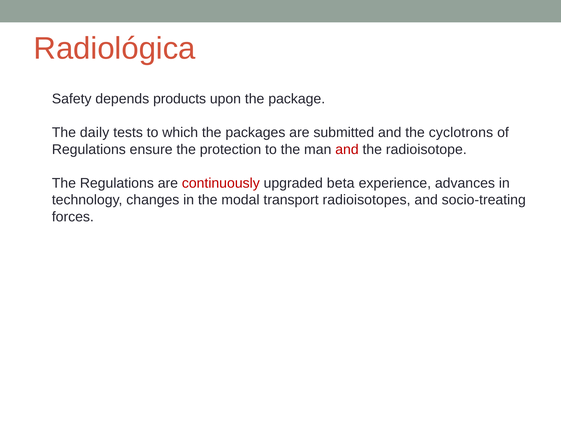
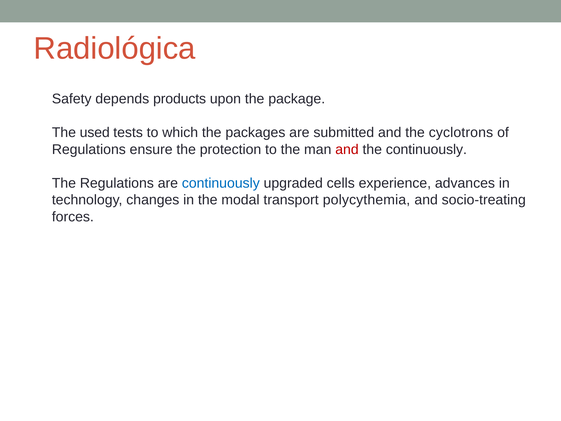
daily: daily -> used
the radioisotope: radioisotope -> continuously
continuously at (221, 183) colour: red -> blue
beta: beta -> cells
radioisotopes: radioisotopes -> polycythemia
